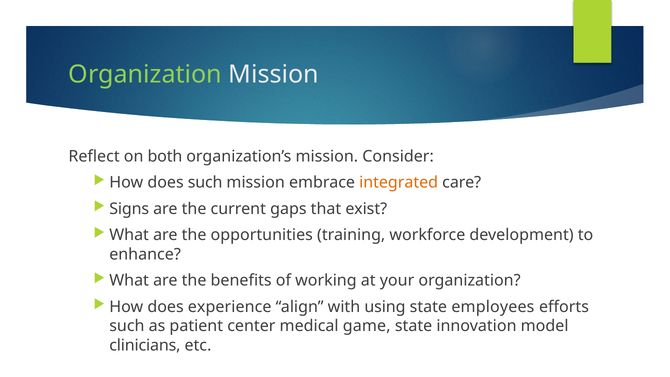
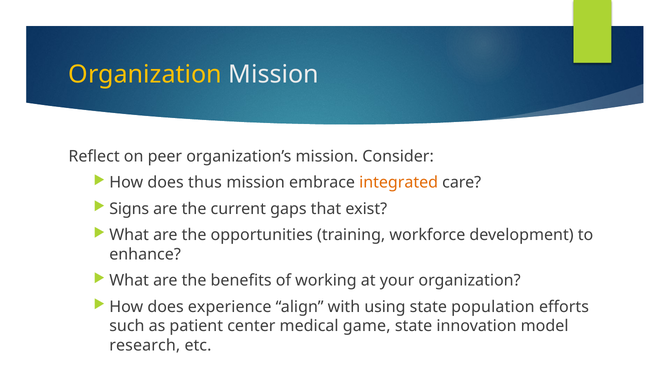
Organization at (145, 75) colour: light green -> yellow
both: both -> peer
does such: such -> thus
employees: employees -> population
clinicians: clinicians -> research
